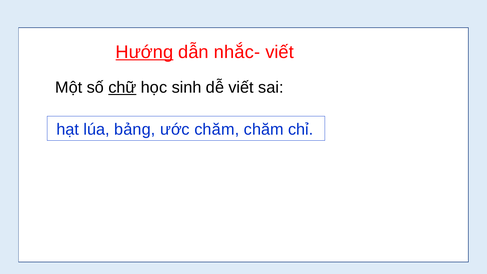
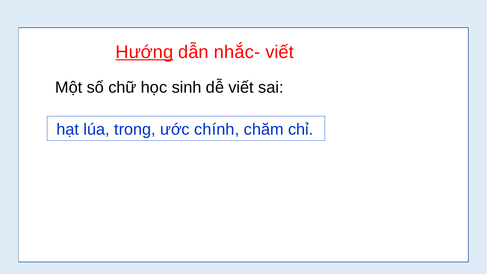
chữ underline: present -> none
bảng: bảng -> trong
ước chăm: chăm -> chính
